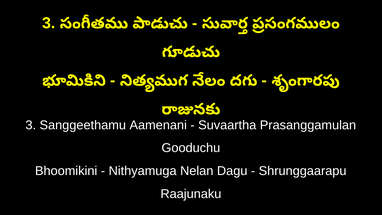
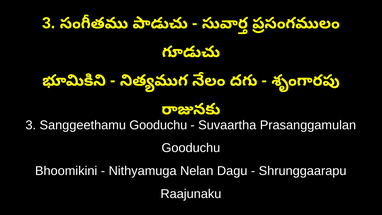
Sanggeethamu Aamenani: Aamenani -> Gooduchu
